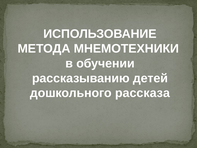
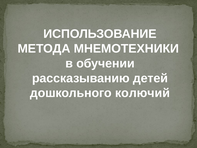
рассказа: рассказа -> колючий
